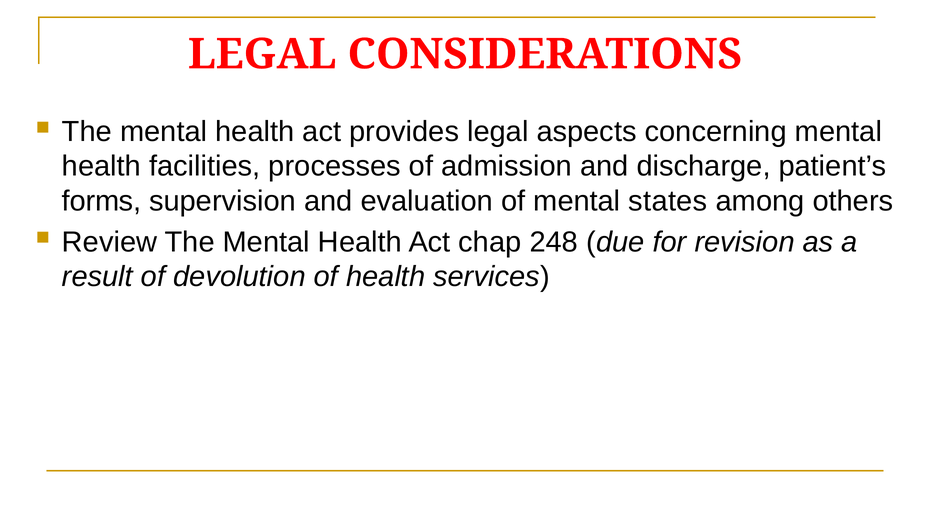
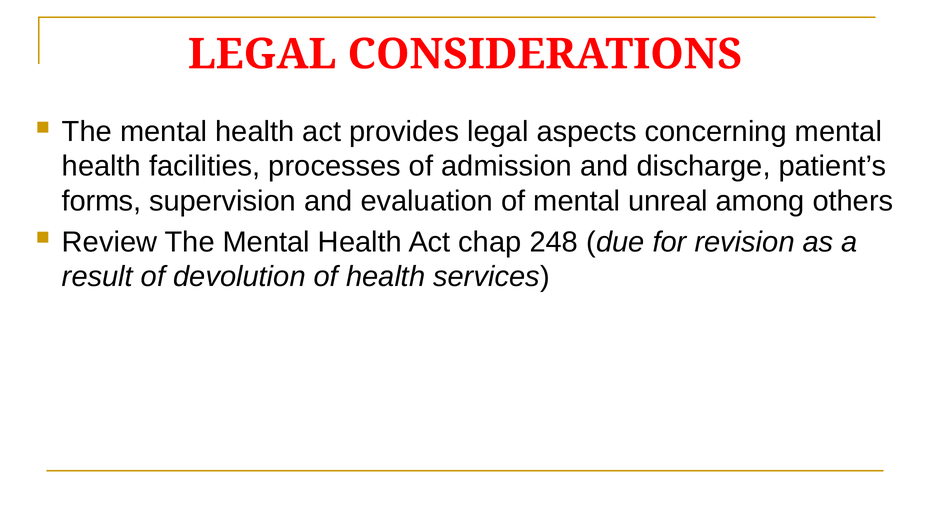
states: states -> unreal
